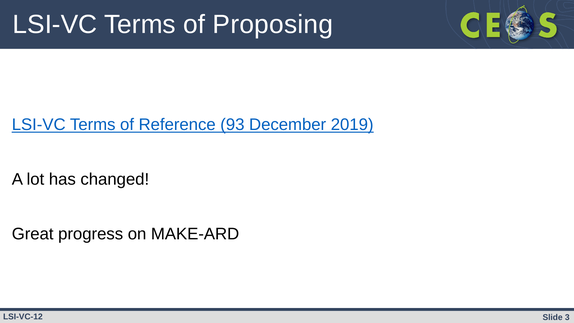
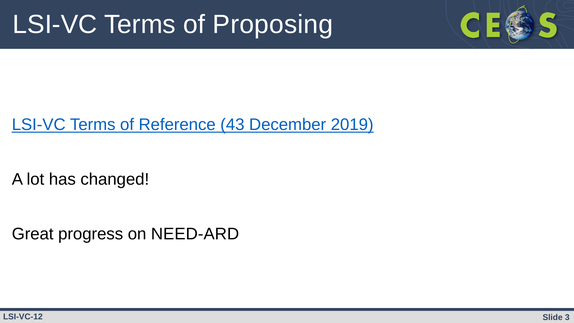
93: 93 -> 43
MAKE-ARD: MAKE-ARD -> NEED-ARD
